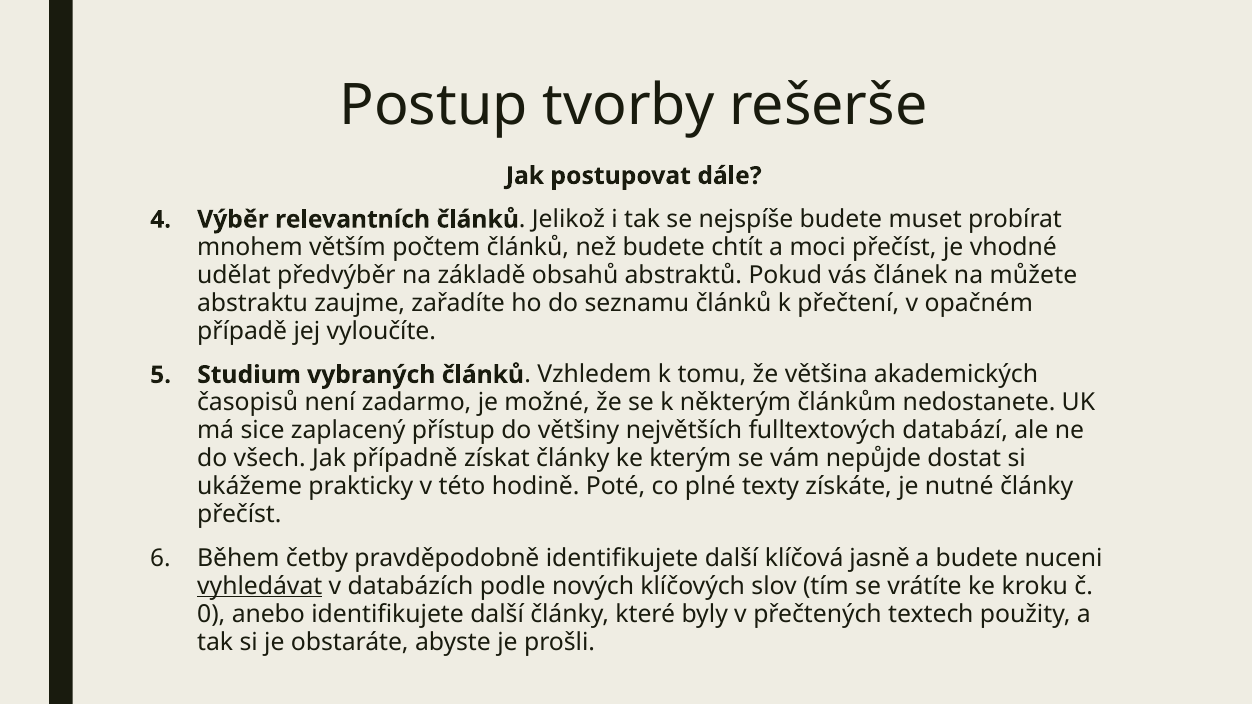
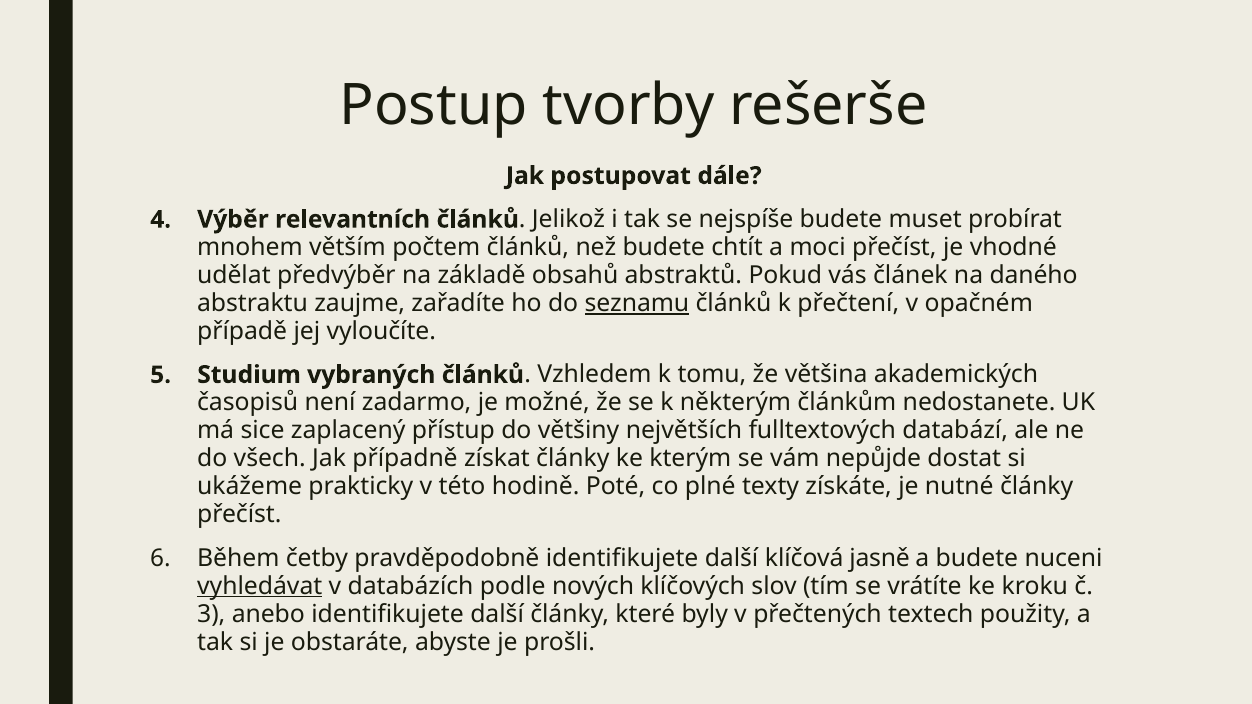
můžete: můžete -> daného
seznamu underline: none -> present
0: 0 -> 3
